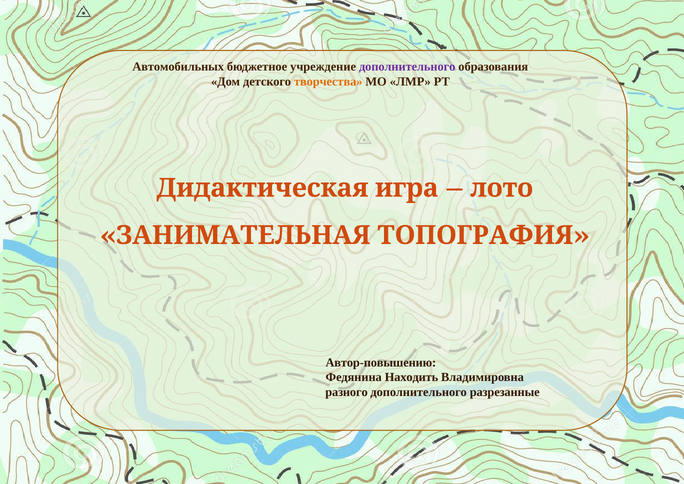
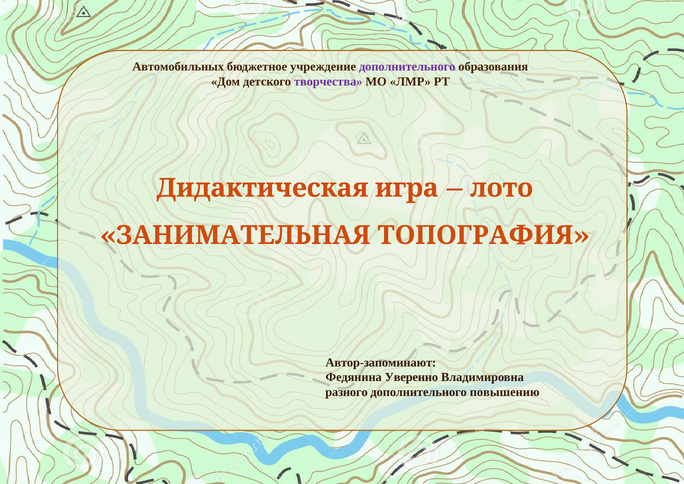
творчества colour: orange -> purple
Автор-повышению: Автор-повышению -> Автор-запоминают
Находить: Находить -> Уверенно
разрезанные: разрезанные -> повышению
